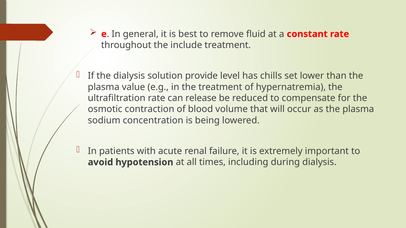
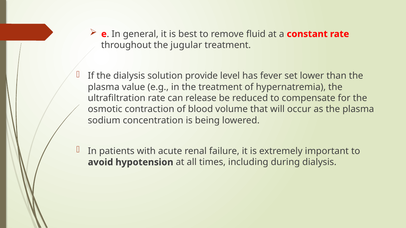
include: include -> jugular
chills: chills -> fever
